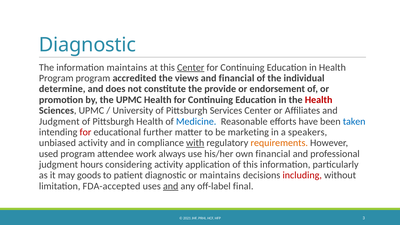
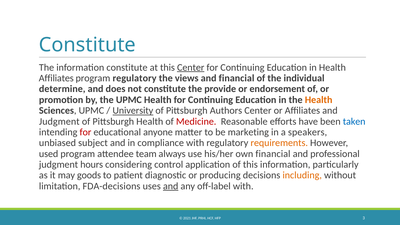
Diagnostic at (87, 45): Diagnostic -> Constitute
information maintains: maintains -> constitute
Program at (56, 78): Program -> Affiliates
program accredited: accredited -> regulatory
Health at (319, 100) colour: red -> orange
University underline: none -> present
Services: Services -> Authors
Medicine colour: blue -> red
further: further -> anyone
unbiased activity: activity -> subject
with at (195, 143) underline: present -> none
work: work -> team
considering activity: activity -> control
or maintains: maintains -> producing
including colour: red -> orange
FDA-accepted: FDA-accepted -> FDA-decisions
off-label final: final -> with
